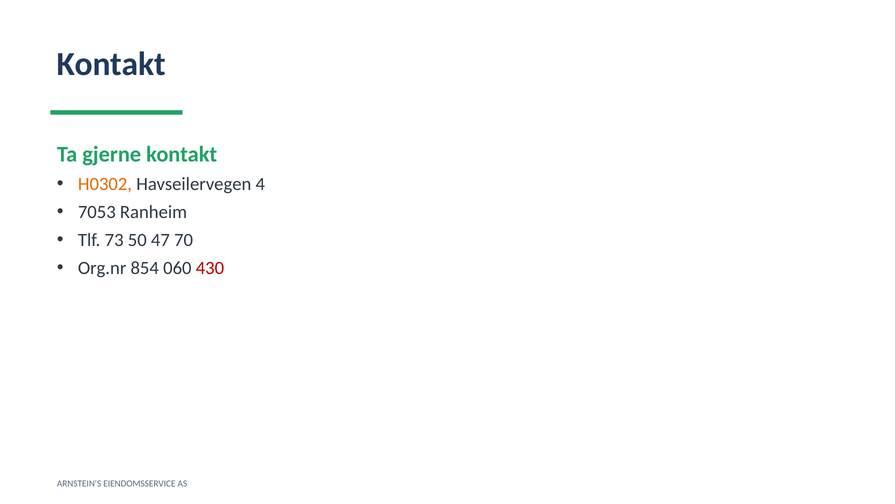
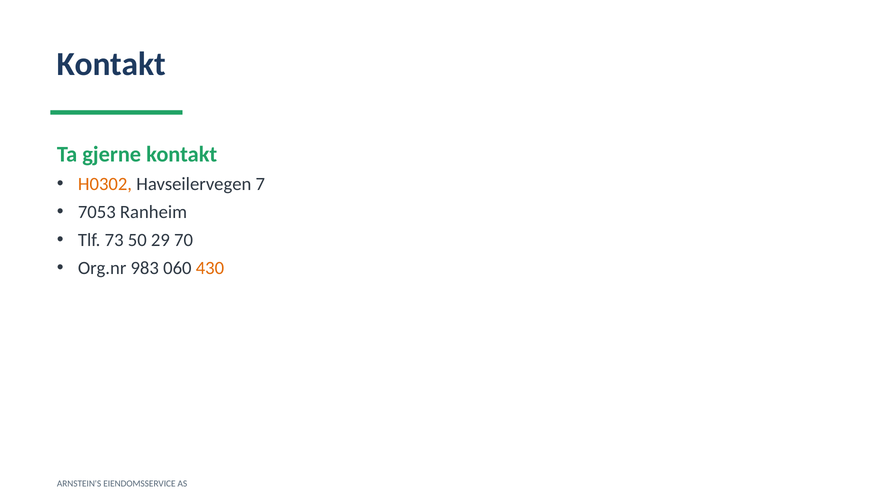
4: 4 -> 7
47: 47 -> 29
854: 854 -> 983
430 colour: red -> orange
